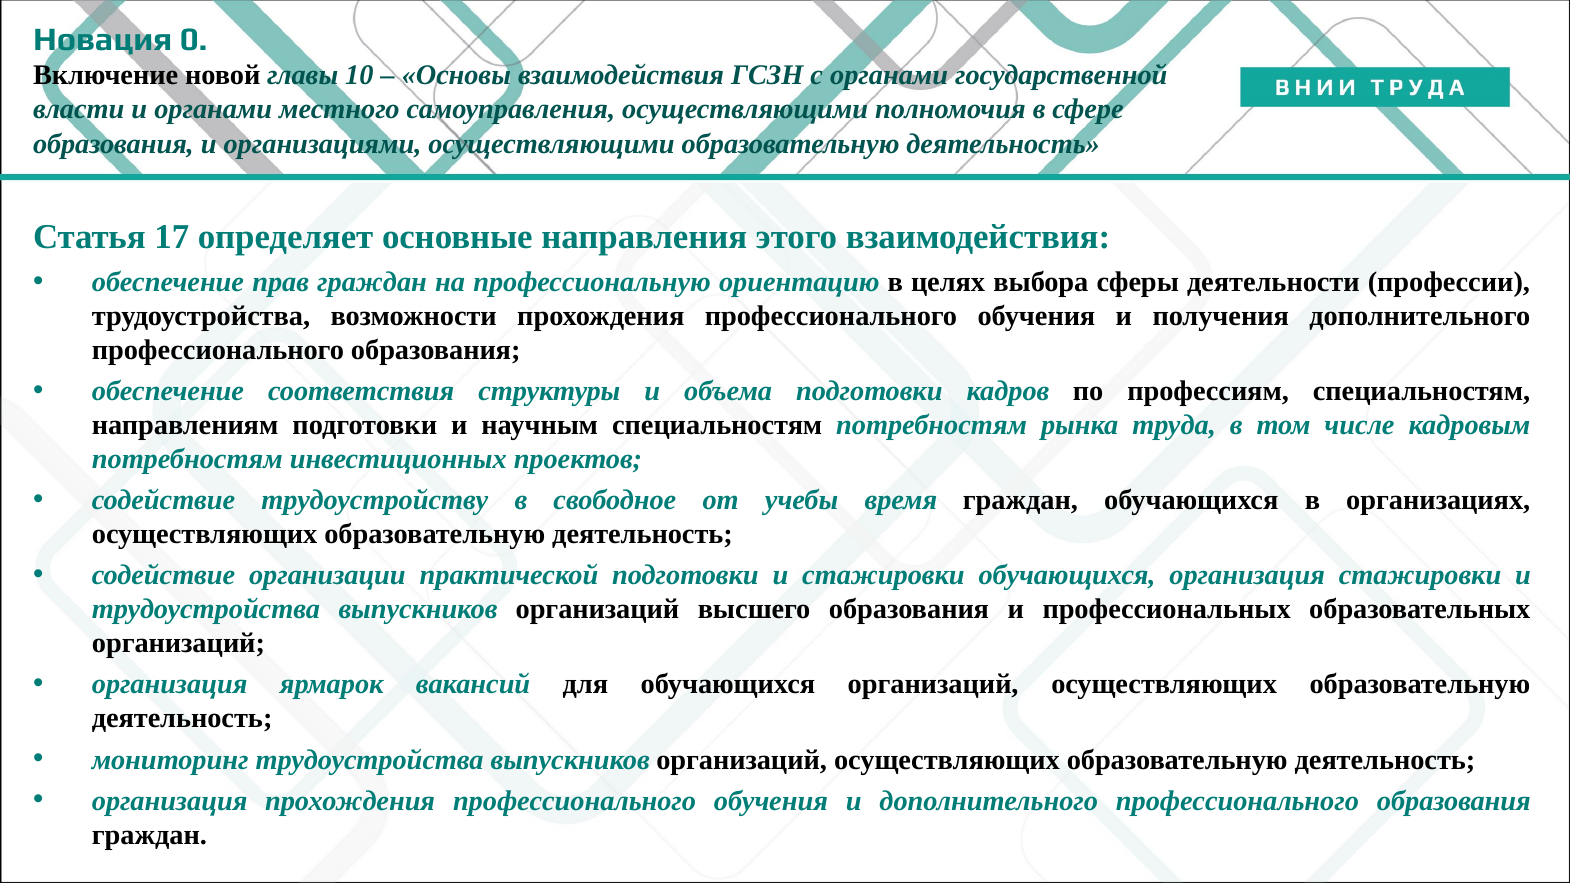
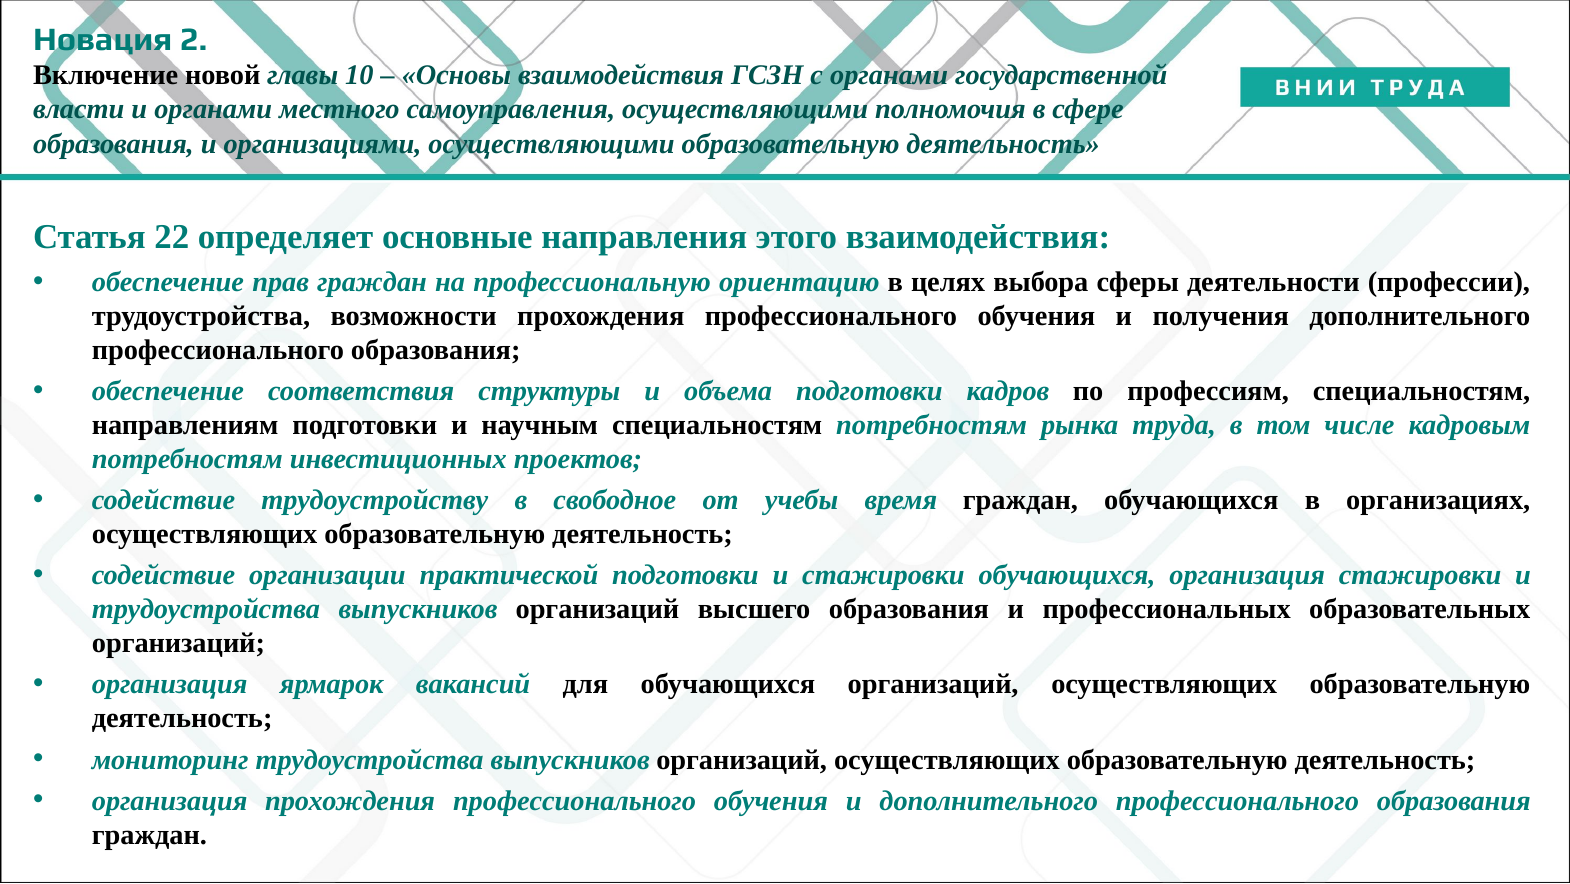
0: 0 -> 2
17: 17 -> 22
